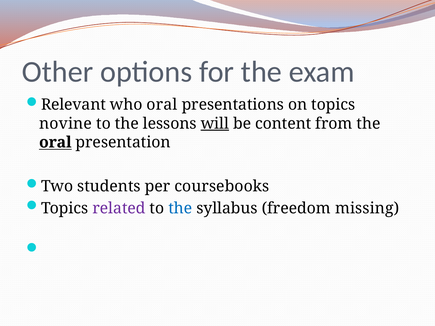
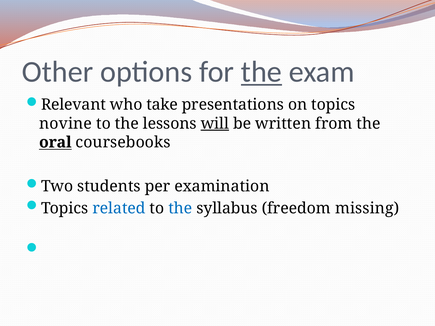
the at (261, 72) underline: none -> present
who oral: oral -> take
content: content -> written
presentation: presentation -> coursebooks
coursebooks: coursebooks -> examination
related colour: purple -> blue
